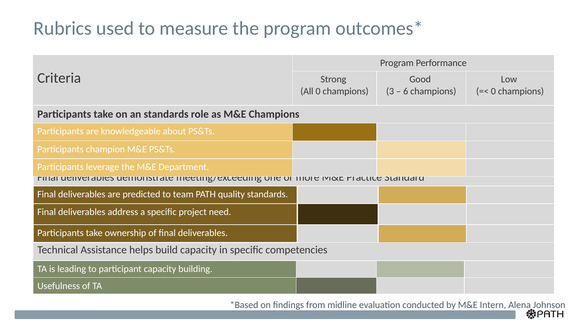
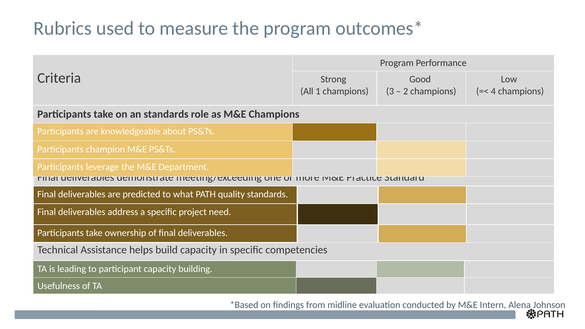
All 0: 0 -> 1
6: 6 -> 2
0 at (493, 91): 0 -> 4
team: team -> what
